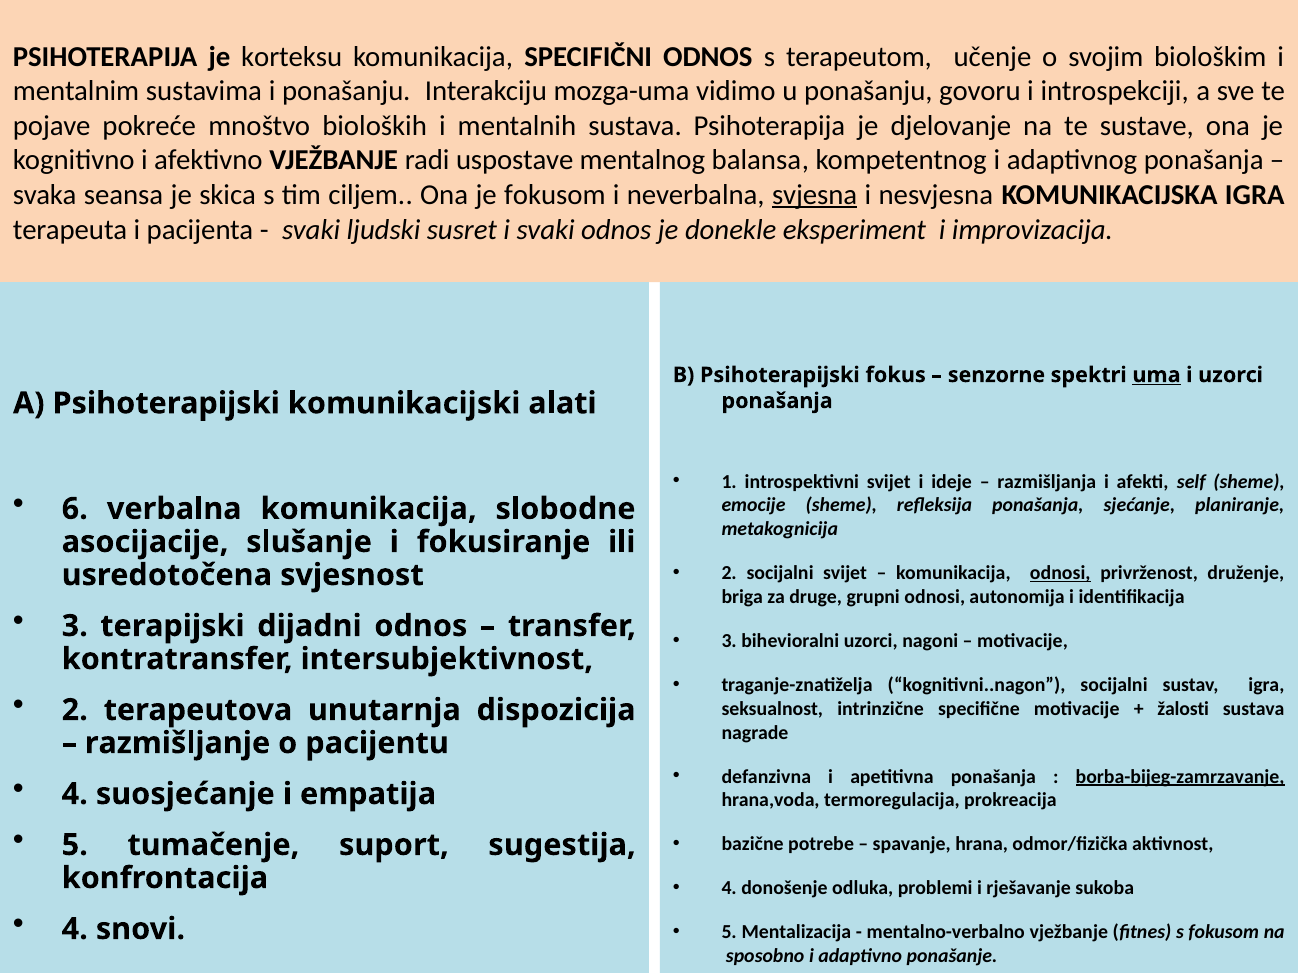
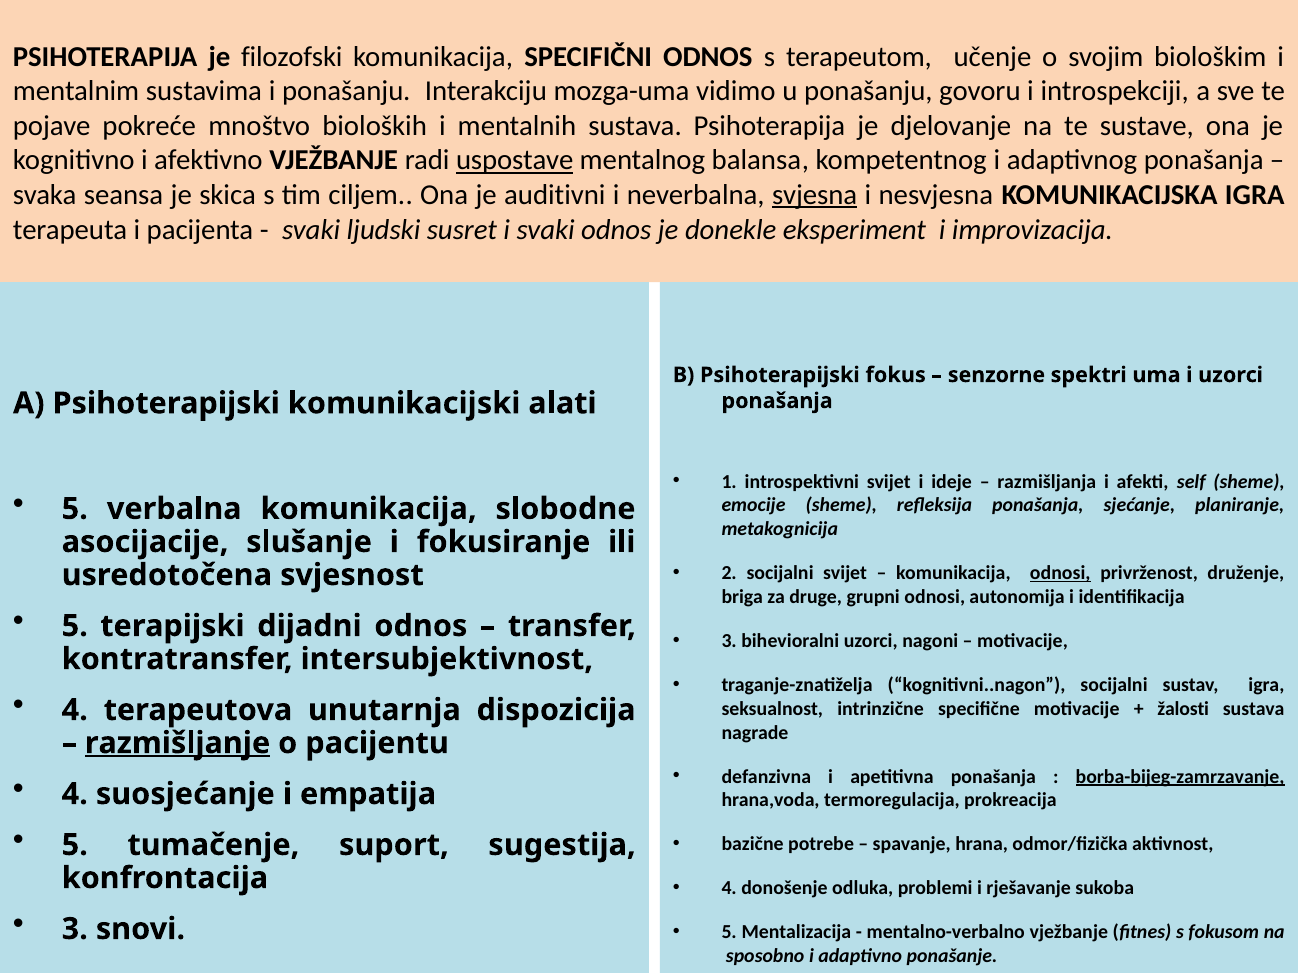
korteksu: korteksu -> filozofski
uspostave underline: none -> present
je fokusom: fokusom -> auditivni
uma underline: present -> none
6 at (75, 509): 6 -> 5
3 at (75, 626): 3 -> 5
2 at (75, 710): 2 -> 4
razmišljanje underline: none -> present
4 at (75, 929): 4 -> 3
